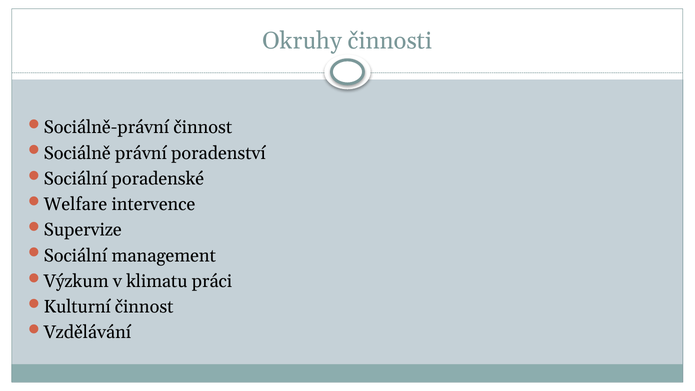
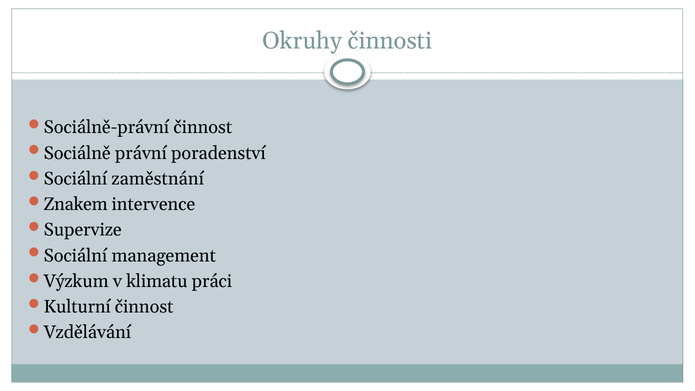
poradenské: poradenské -> zaměstnání
Welfare: Welfare -> Znakem
